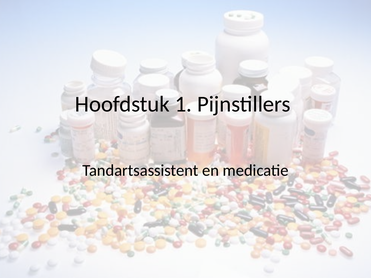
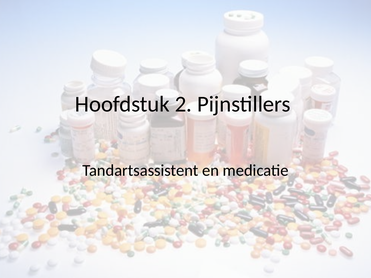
1: 1 -> 2
